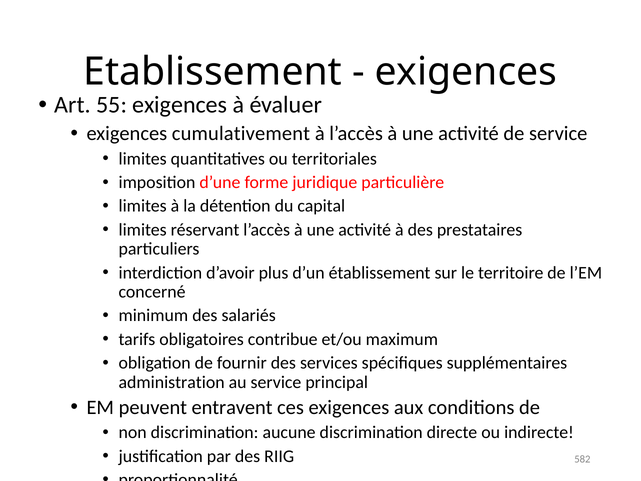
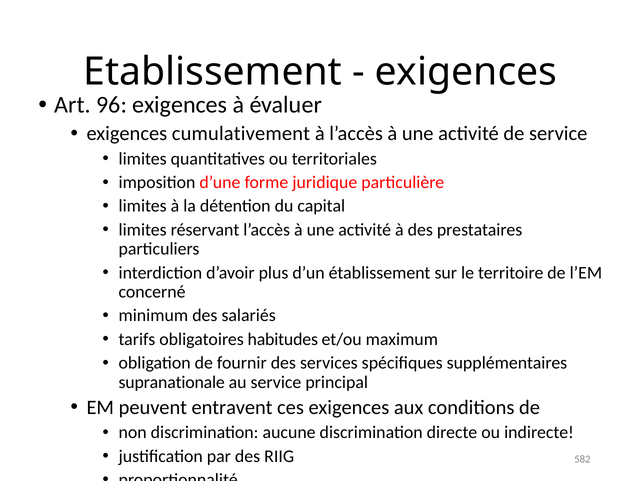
55: 55 -> 96
contribue: contribue -> habitudes
administration: administration -> supranationale
